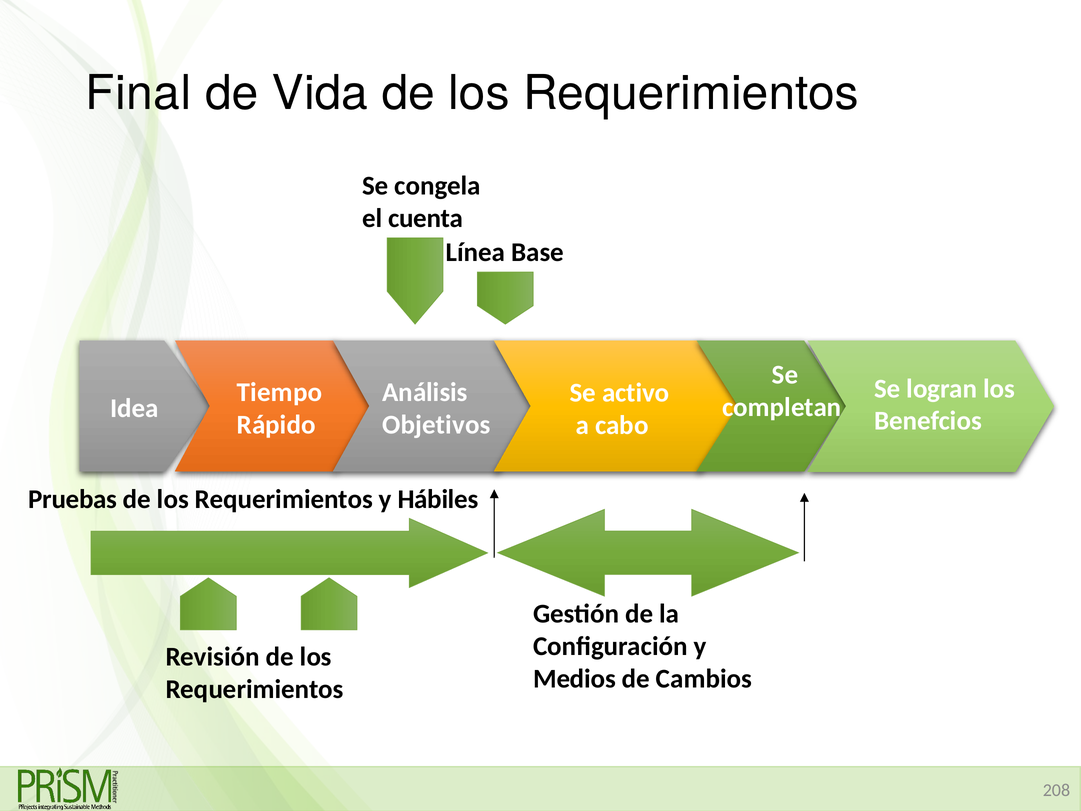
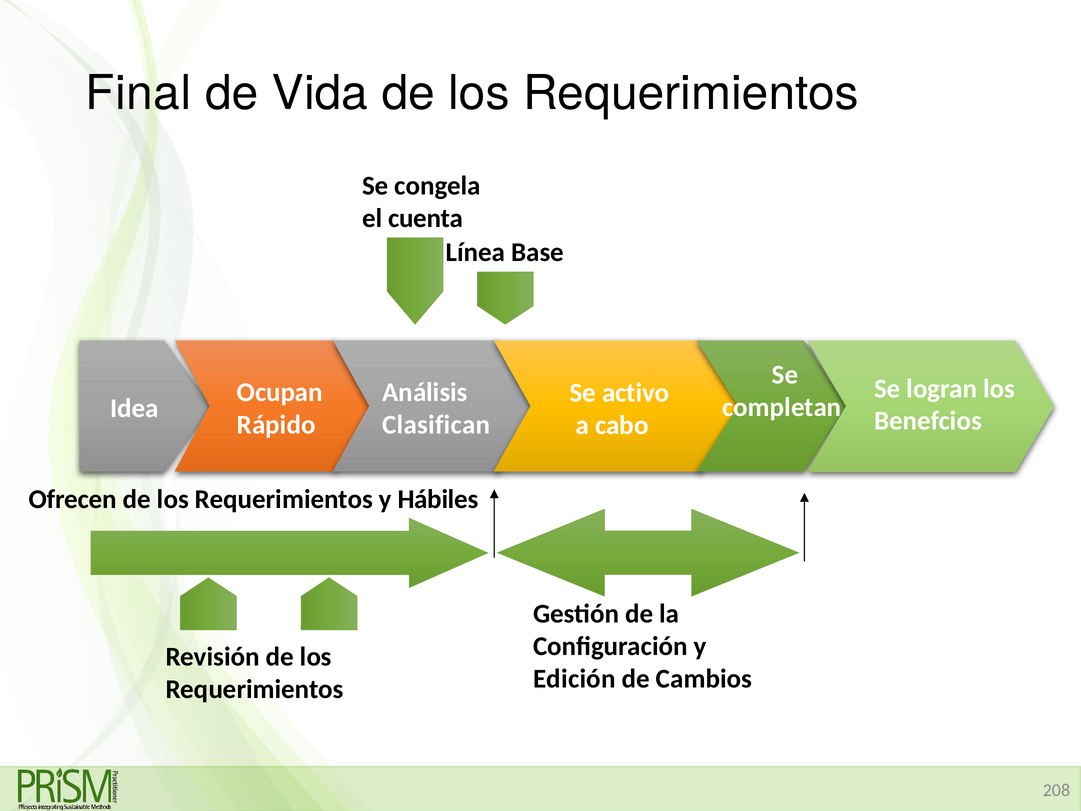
Tiempo: Tiempo -> Ocupan
Objetivos: Objetivos -> Clasifican
Pruebas: Pruebas -> Ofrecen
Medios: Medios -> Edición
